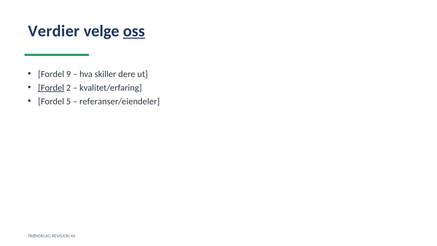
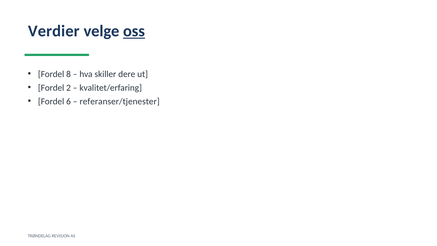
9: 9 -> 8
Fordel at (51, 88) underline: present -> none
5: 5 -> 6
referanser/eiendeler: referanser/eiendeler -> referanser/tjenester
